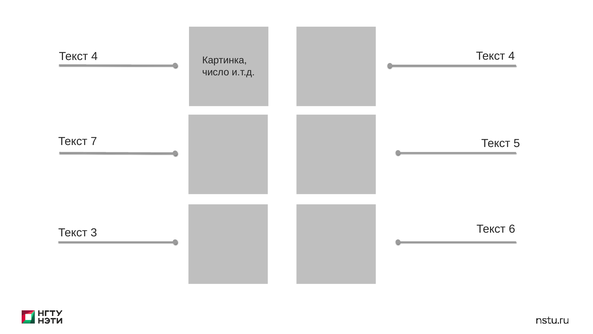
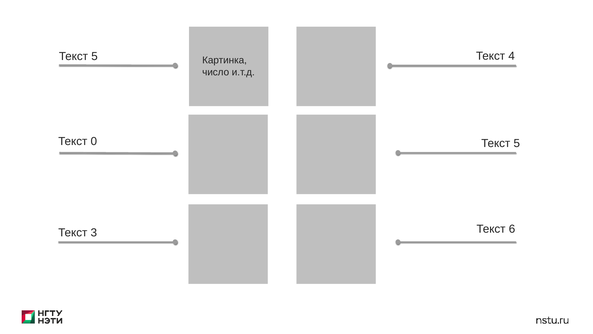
4 at (94, 56): 4 -> 5
7: 7 -> 0
